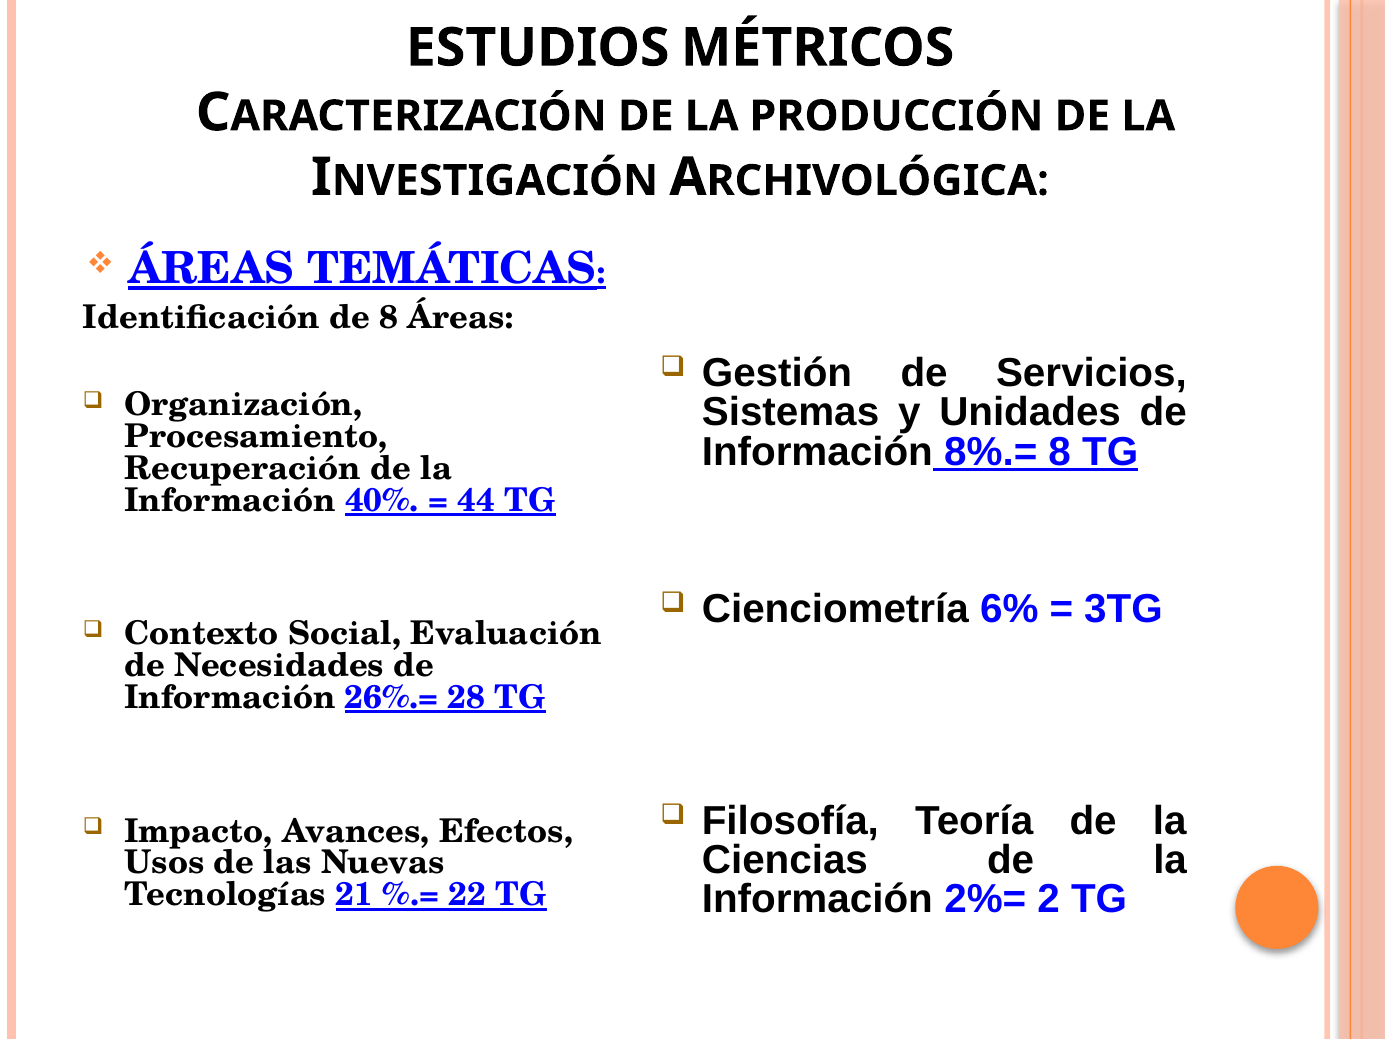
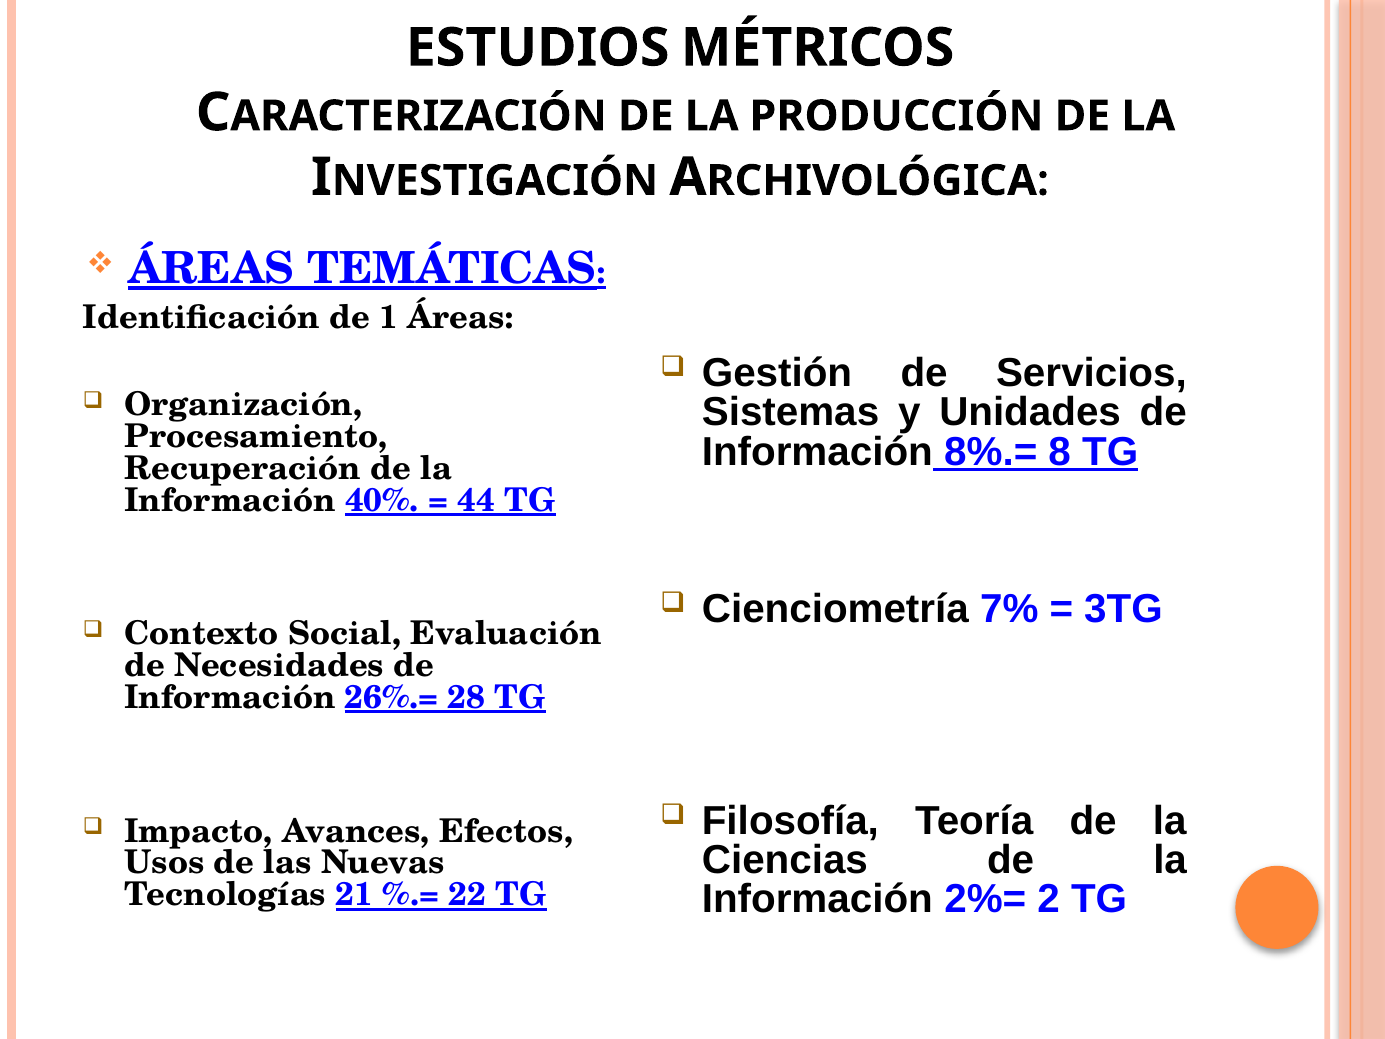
de 8: 8 -> 1
6%: 6% -> 7%
